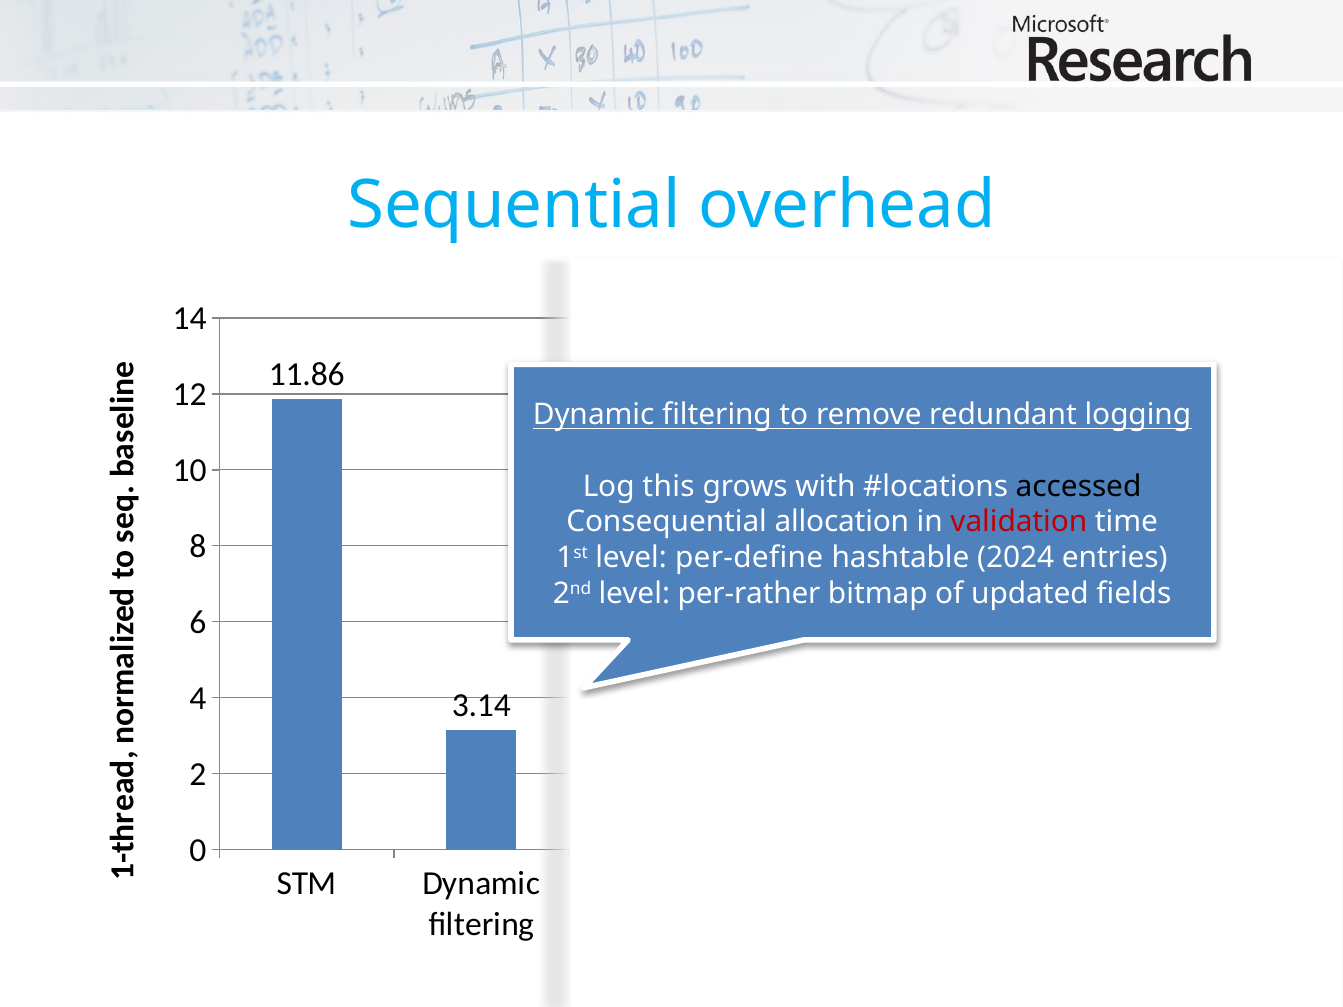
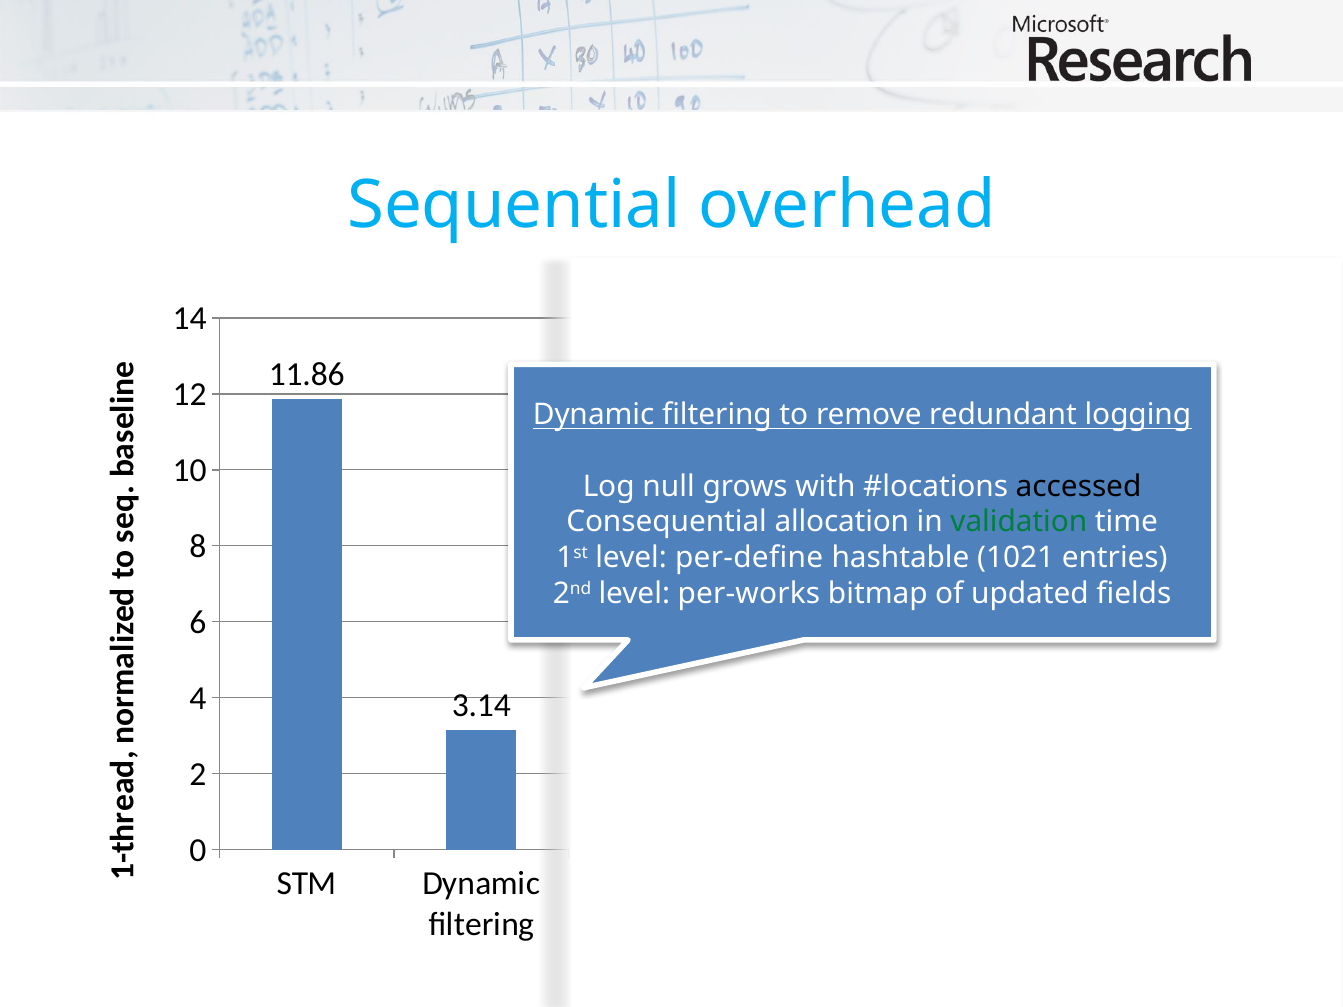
this: this -> null
validation colour: red -> green
2024: 2024 -> 1021
per-rather: per-rather -> per-works
